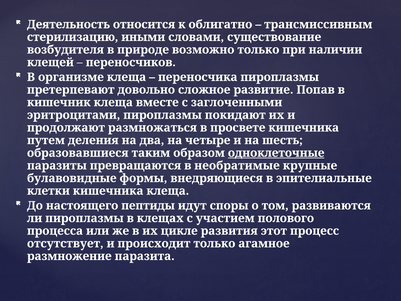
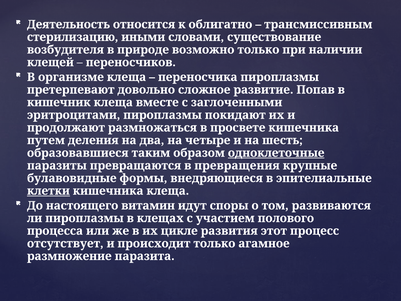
необратимые: необратимые -> превращения
клетки underline: none -> present
пептиды: пептиды -> витамин
